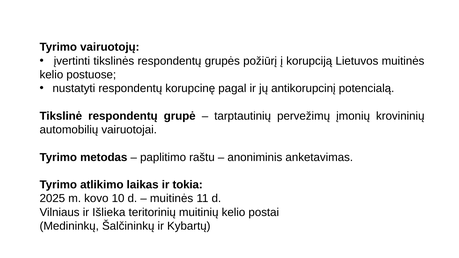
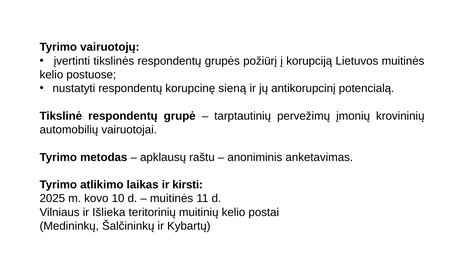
pagal: pagal -> sieną
paplitimo: paplitimo -> apklausų
tokia: tokia -> kirsti
